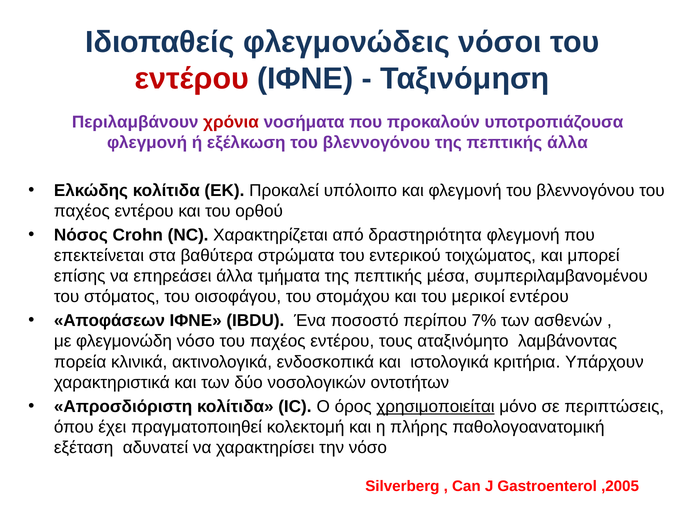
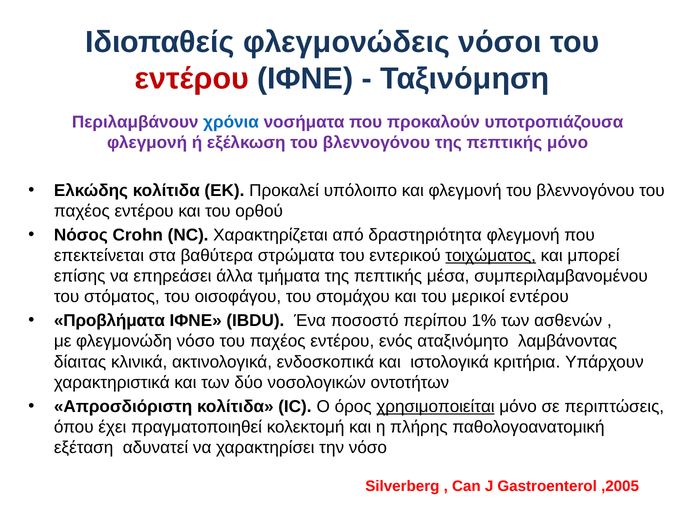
χρόνια colour: red -> blue
πεπτικής άλλα: άλλα -> μόνο
τοιχώματος underline: none -> present
Αποφάσεων: Αποφάσεων -> Προβλήματα
7%: 7% -> 1%
τους: τους -> ενός
πορεία: πορεία -> δίαιτας
